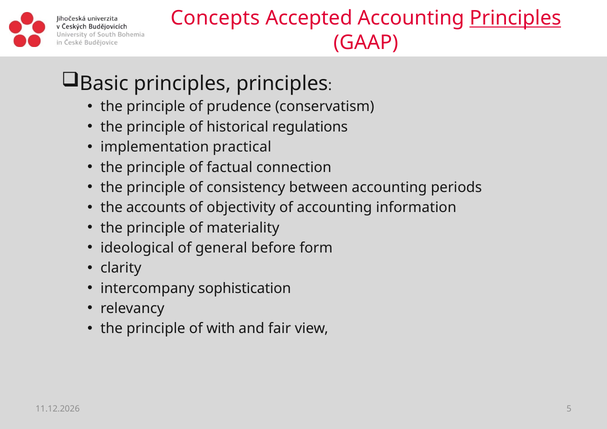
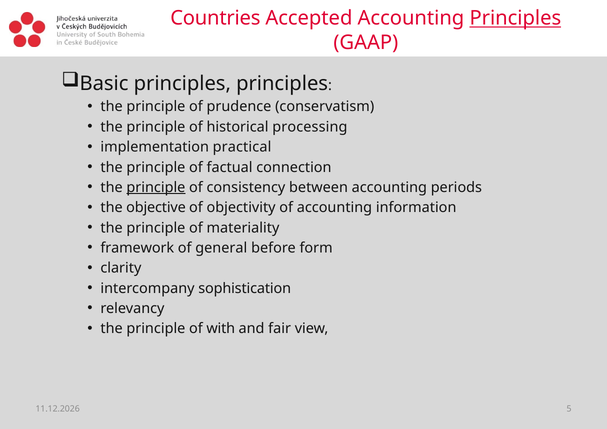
Concepts: Concepts -> Countries
regulations: regulations -> processing
principle at (156, 188) underline: none -> present
accounts: accounts -> objective
ideological: ideological -> framework
